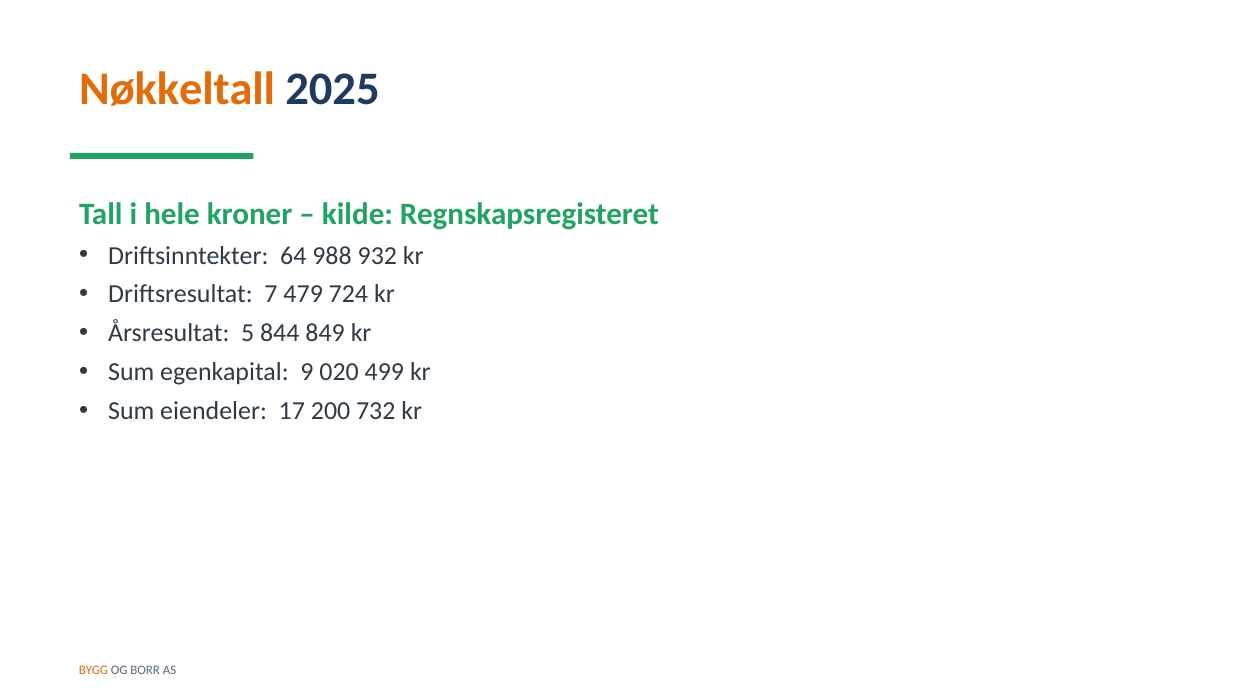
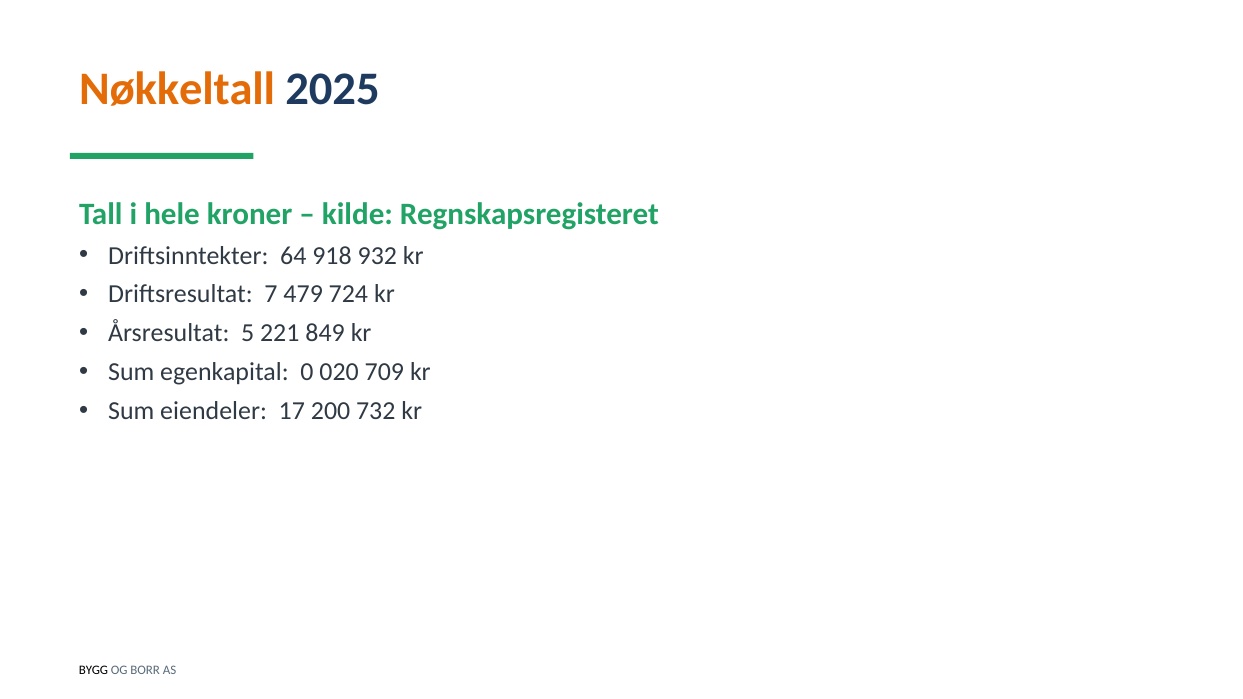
988: 988 -> 918
844: 844 -> 221
9: 9 -> 0
499: 499 -> 709
BYGG colour: orange -> black
